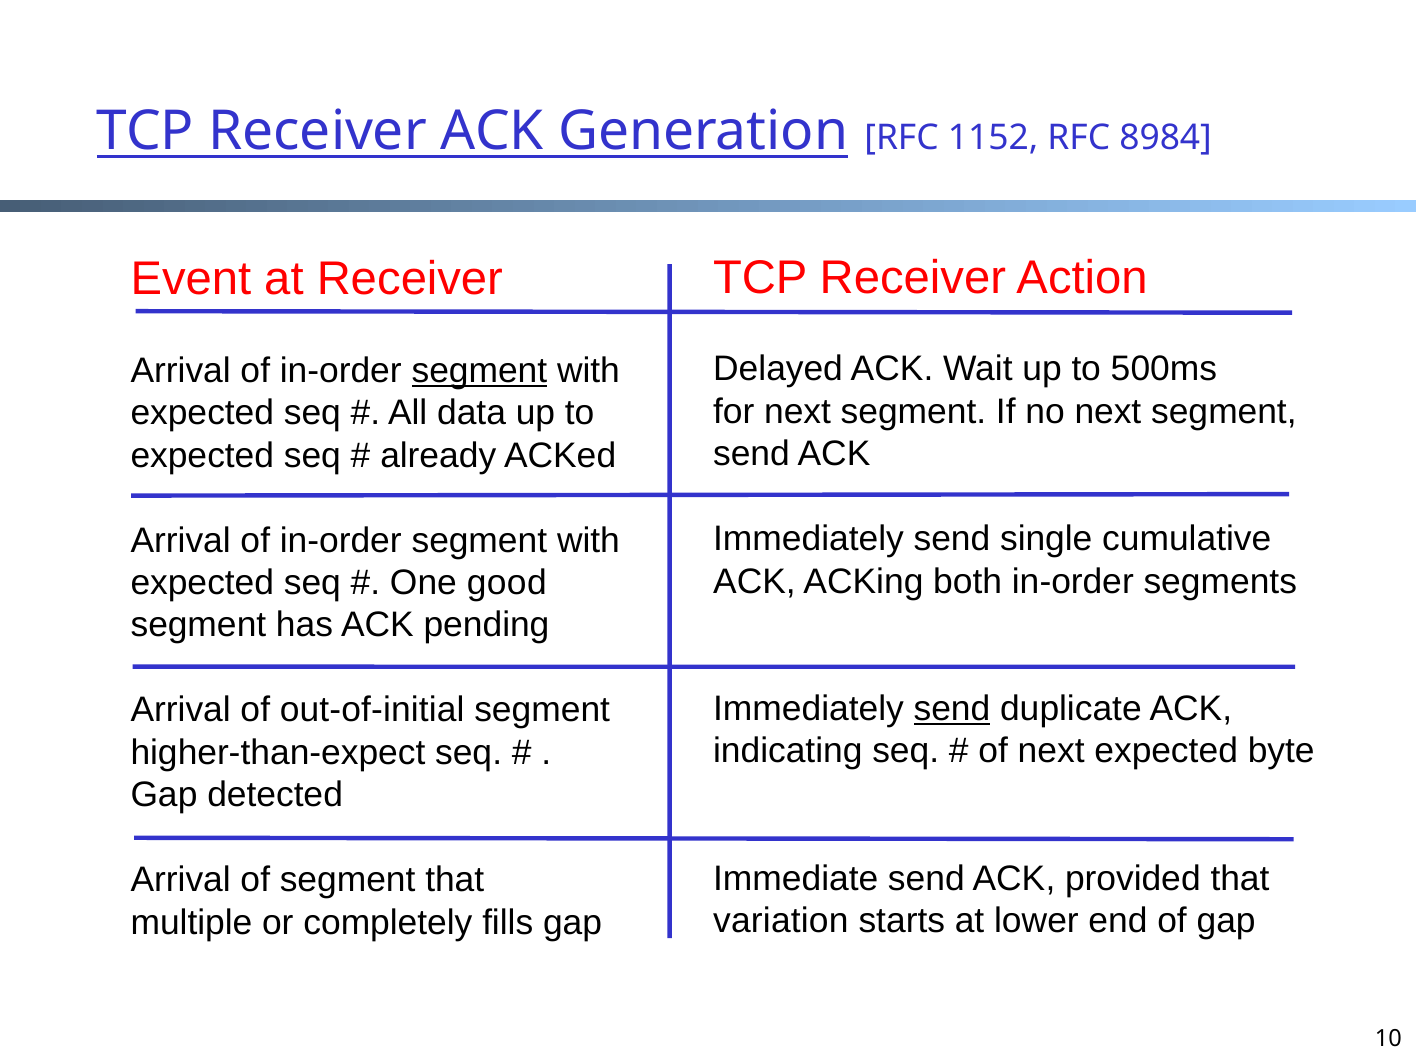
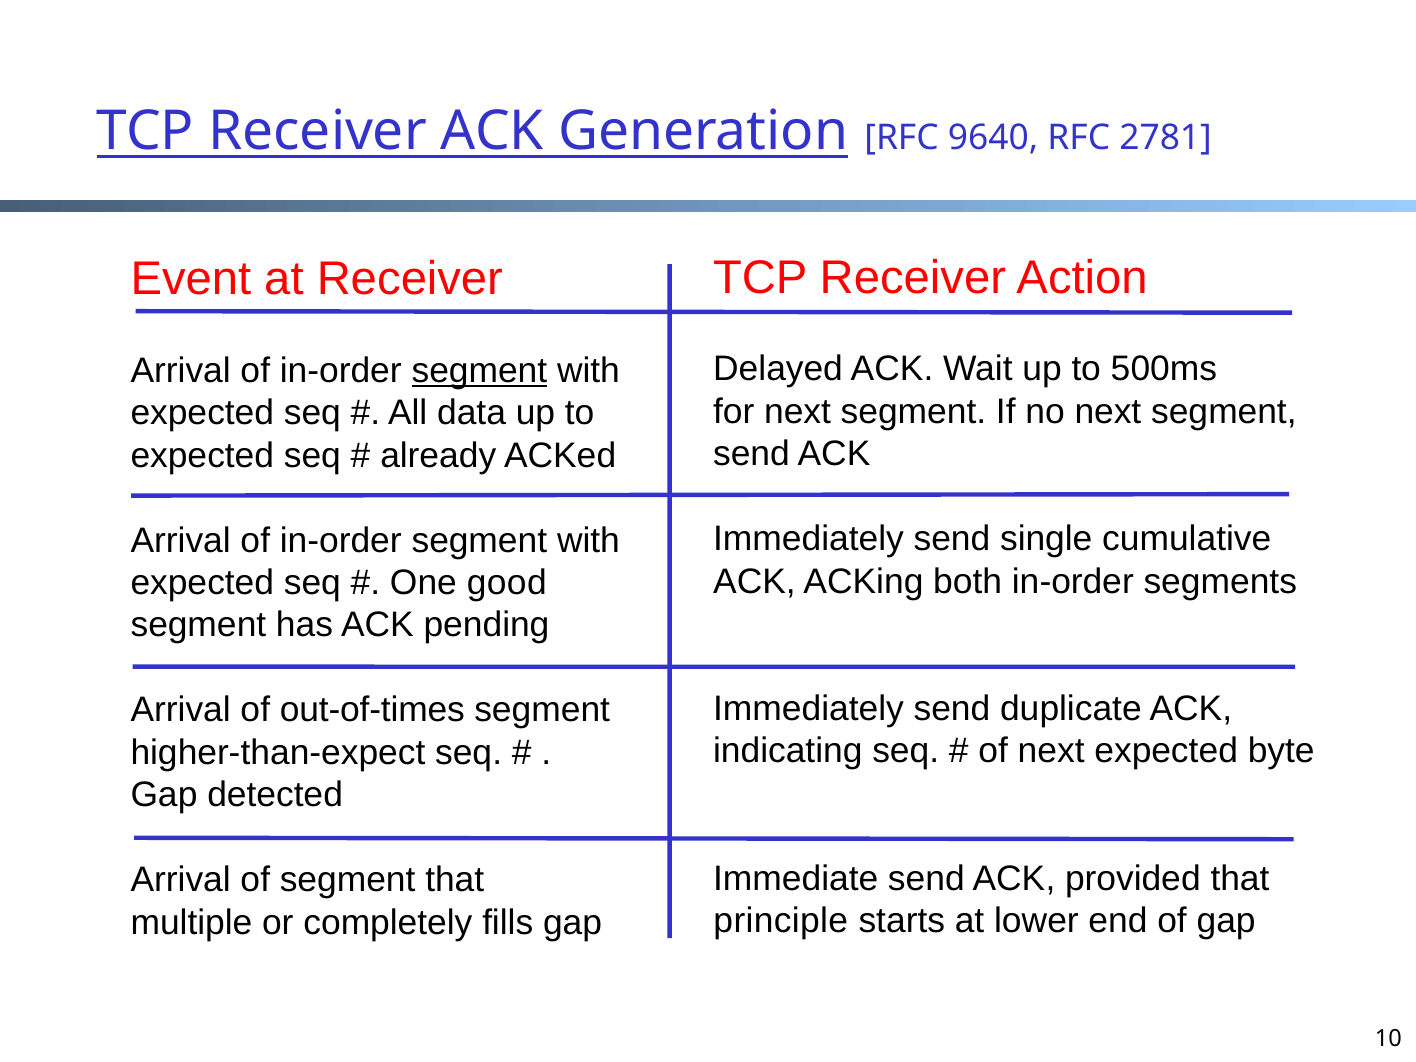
1152: 1152 -> 9640
8984: 8984 -> 2781
send at (952, 709) underline: present -> none
out-of-initial: out-of-initial -> out-of-times
variation: variation -> principle
